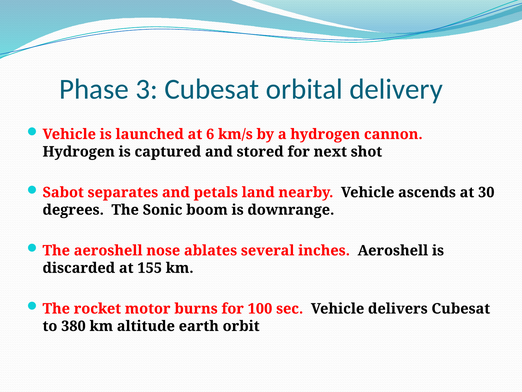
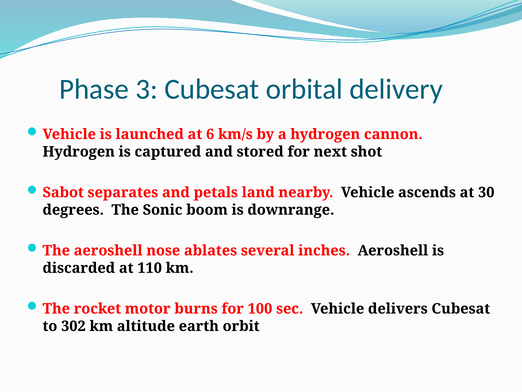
155: 155 -> 110
380: 380 -> 302
